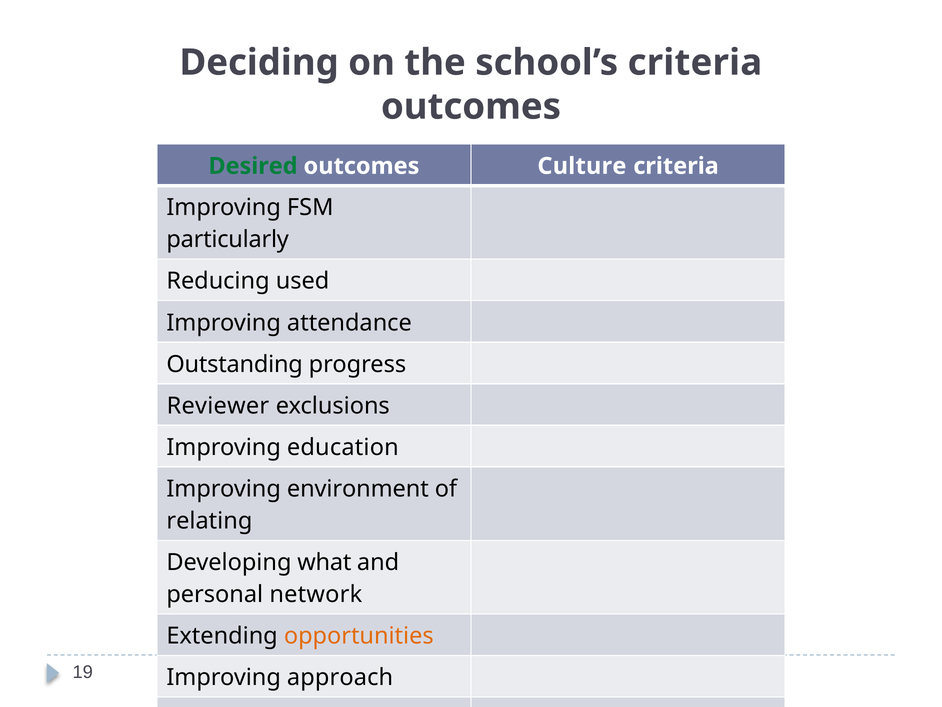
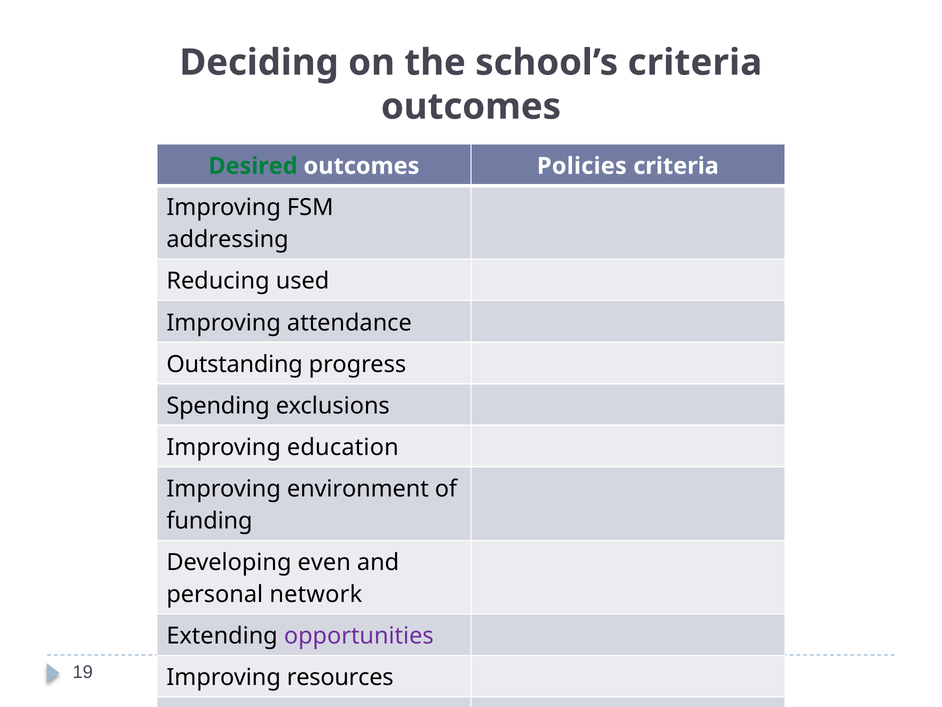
Culture: Culture -> Policies
particularly: particularly -> addressing
Reviewer: Reviewer -> Spending
relating: relating -> funding
what: what -> even
opportunities colour: orange -> purple
approach: approach -> resources
